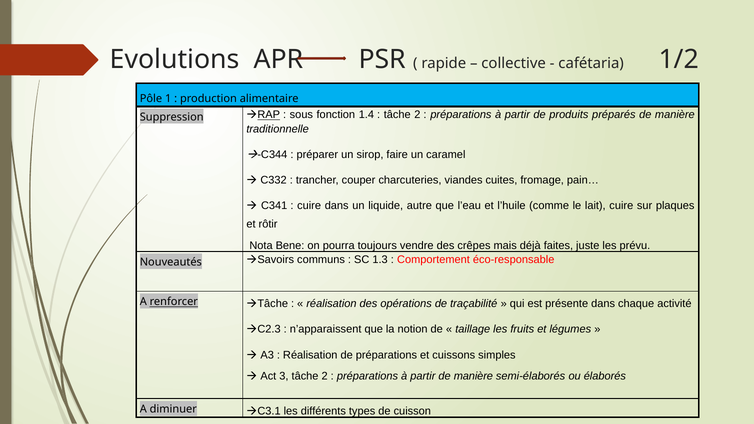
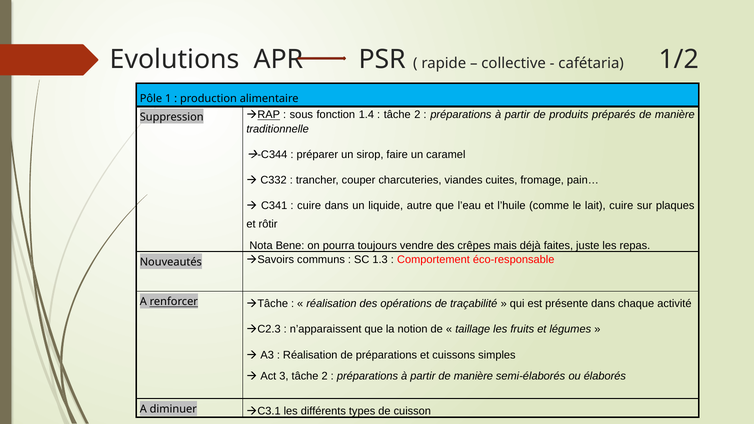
prévu: prévu -> repas
